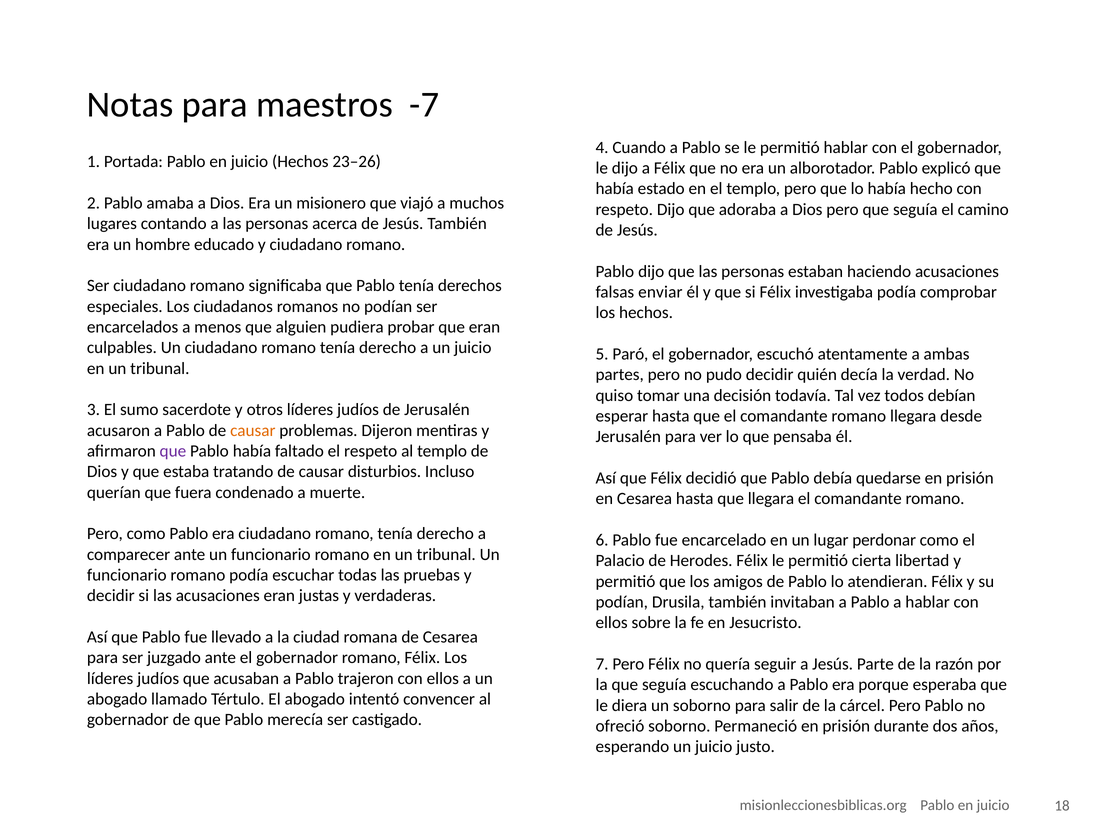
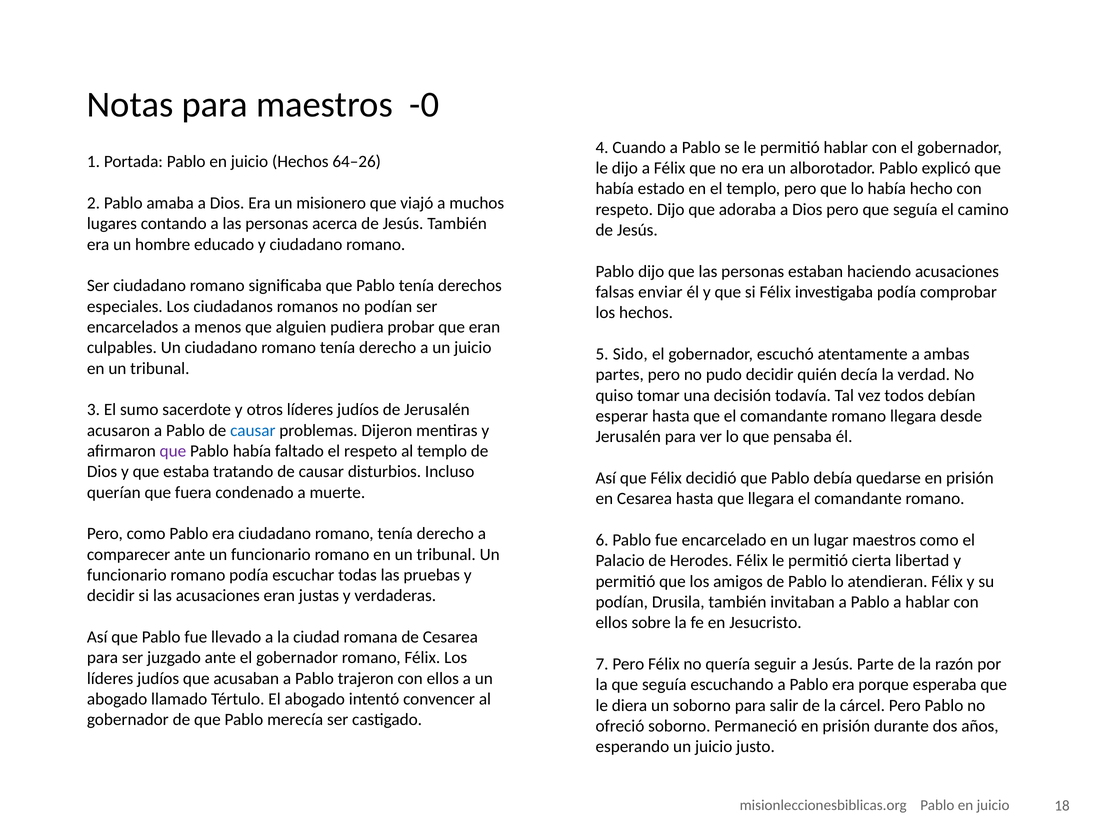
-7: -7 -> -0
23–26: 23–26 -> 64–26
Paró: Paró -> Sido
causar at (253, 431) colour: orange -> blue
lugar perdonar: perdonar -> maestros
